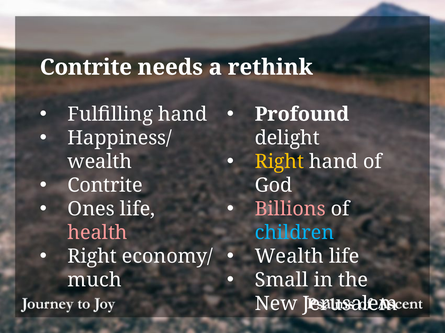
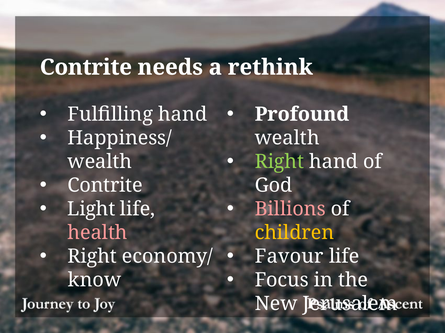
delight at (287, 138): delight -> wealth
Right at (279, 162) colour: yellow -> light green
Ones: Ones -> Light
children colour: light blue -> yellow
Wealth at (289, 257): Wealth -> Favour
Small: Small -> Focus
much: much -> know
